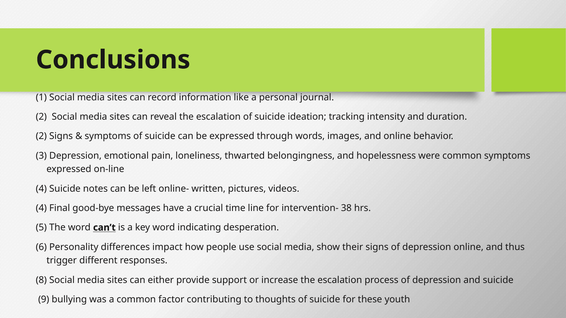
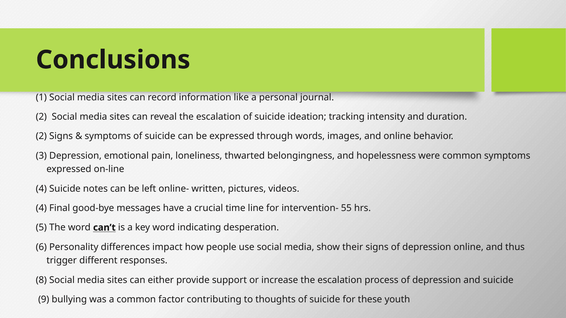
38: 38 -> 55
